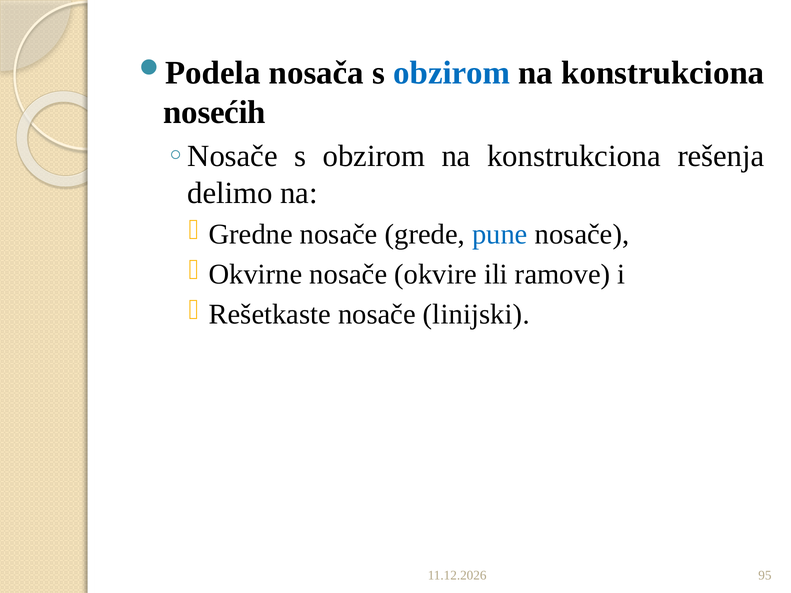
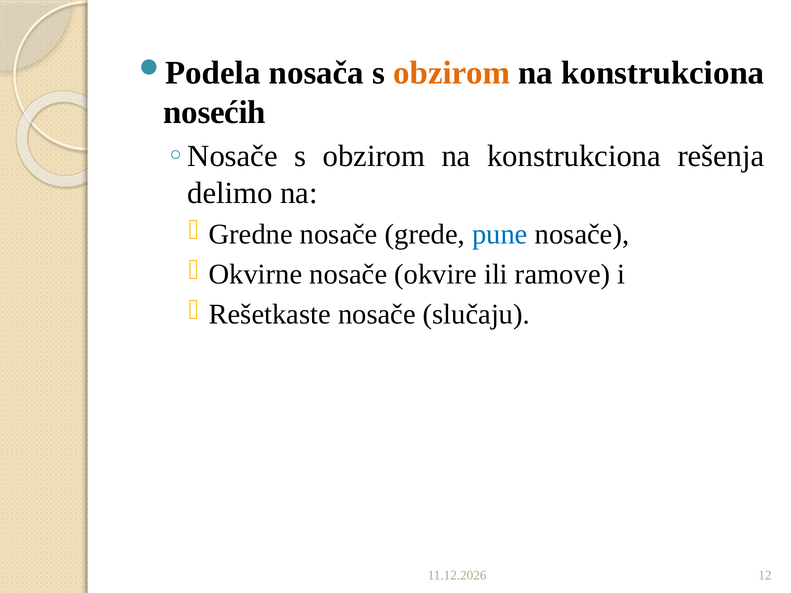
obzirom at (452, 73) colour: blue -> orange
linijski: linijski -> slučaju
95: 95 -> 12
